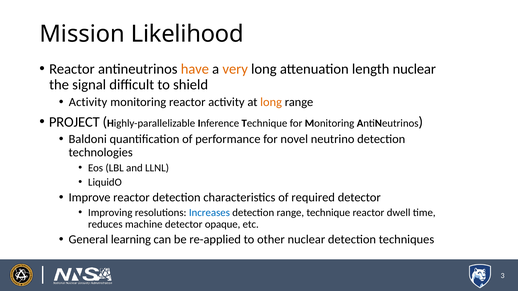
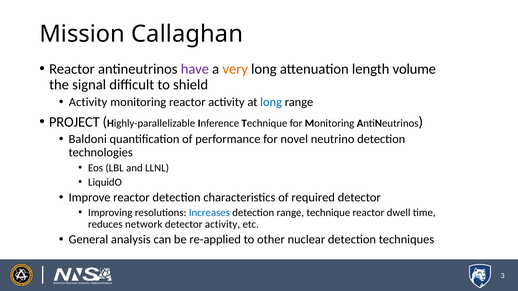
Likelihood: Likelihood -> Callaghan
have colour: orange -> purple
length nuclear: nuclear -> volume
long at (271, 102) colour: orange -> blue
machine: machine -> network
detector opaque: opaque -> activity
learning: learning -> analysis
